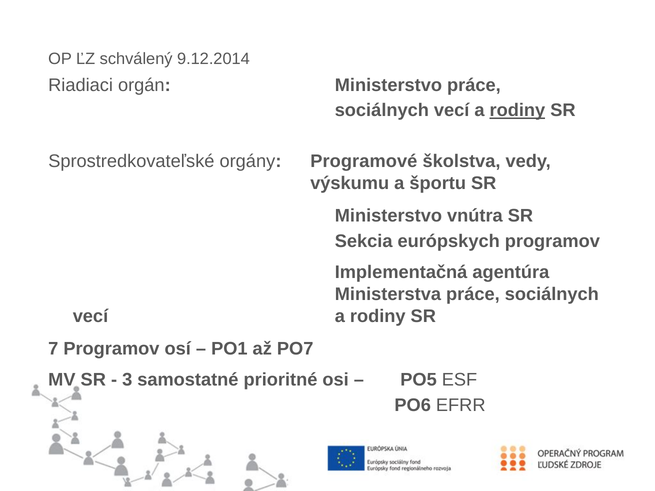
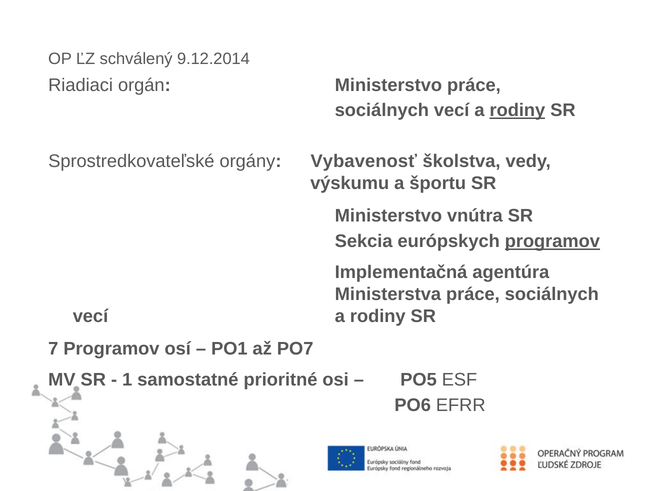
Programové: Programové -> Vybavenosť
programov at (552, 242) underline: none -> present
3: 3 -> 1
